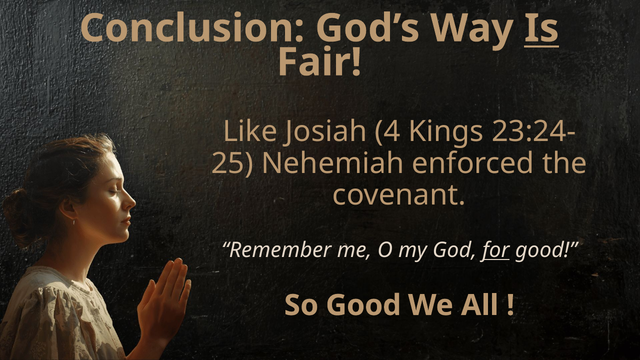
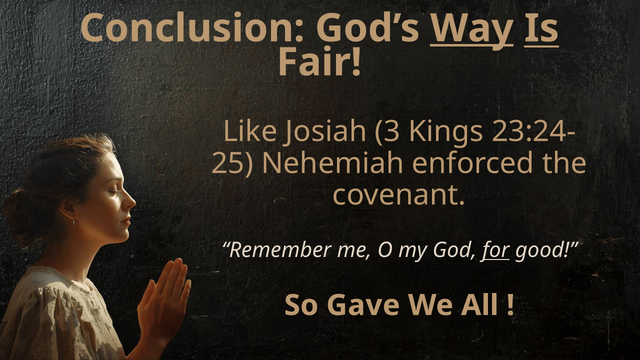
Way underline: none -> present
4: 4 -> 3
So Good: Good -> Gave
